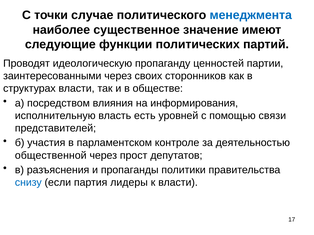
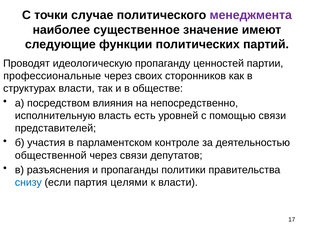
менеджмента colour: blue -> purple
заинтересованными: заинтересованными -> профессиональные
информирования: информирования -> непосредственно
через прост: прост -> связи
лидеры: лидеры -> целями
